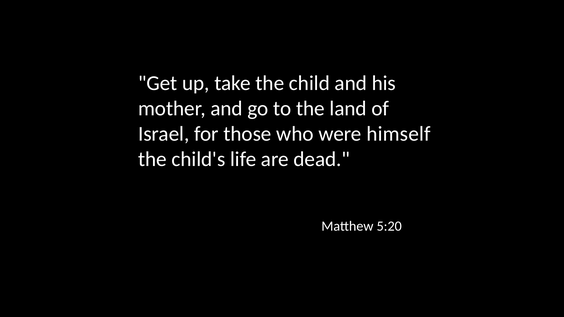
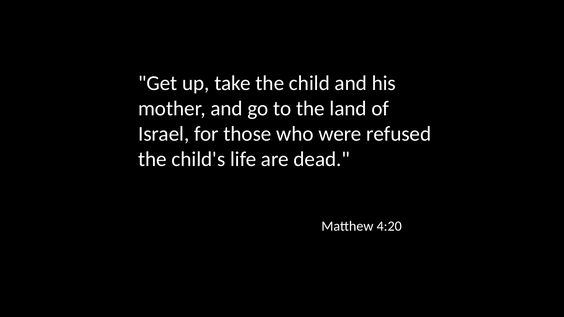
himself: himself -> refused
5:20: 5:20 -> 4:20
